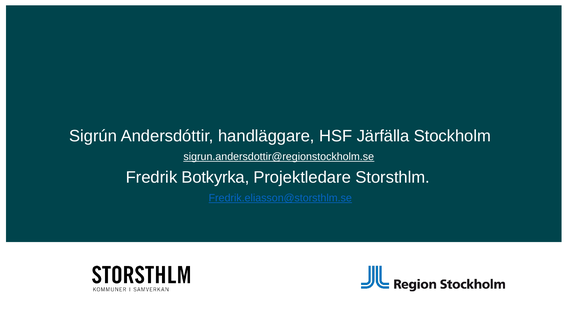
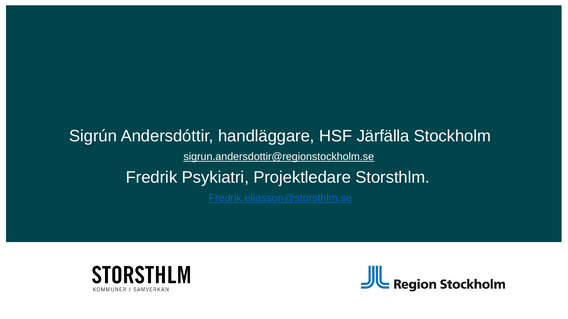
Botkyrka: Botkyrka -> Psykiatri
